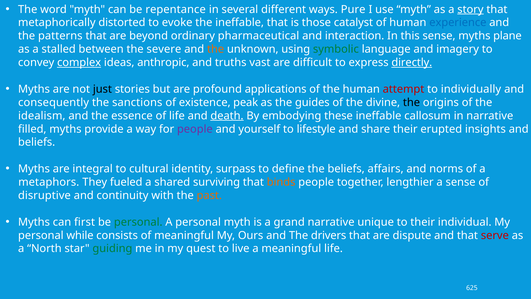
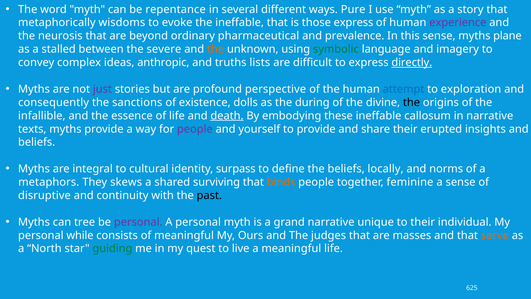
story underline: present -> none
distorted: distorted -> wisdoms
those catalyst: catalyst -> express
experience colour: blue -> purple
patterns: patterns -> neurosis
interaction: interaction -> prevalence
complex underline: present -> none
vast: vast -> lists
just colour: black -> purple
applications: applications -> perspective
attempt colour: red -> blue
individually: individually -> exploration
peak: peak -> dolls
guides: guides -> during
idealism: idealism -> infallible
filled: filled -> texts
to lifestyle: lifestyle -> provide
affairs: affairs -> locally
fueled: fueled -> skews
lengthier: lengthier -> feminine
past colour: orange -> black
first: first -> tree
personal at (138, 222) colour: green -> purple
drivers: drivers -> judges
dispute: dispute -> masses
serve colour: red -> orange
